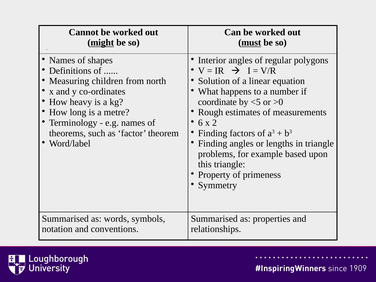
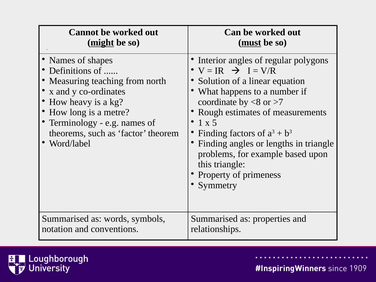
children: children -> teaching
<5: <5 -> <8
>0: >0 -> >7
6: 6 -> 1
2: 2 -> 5
